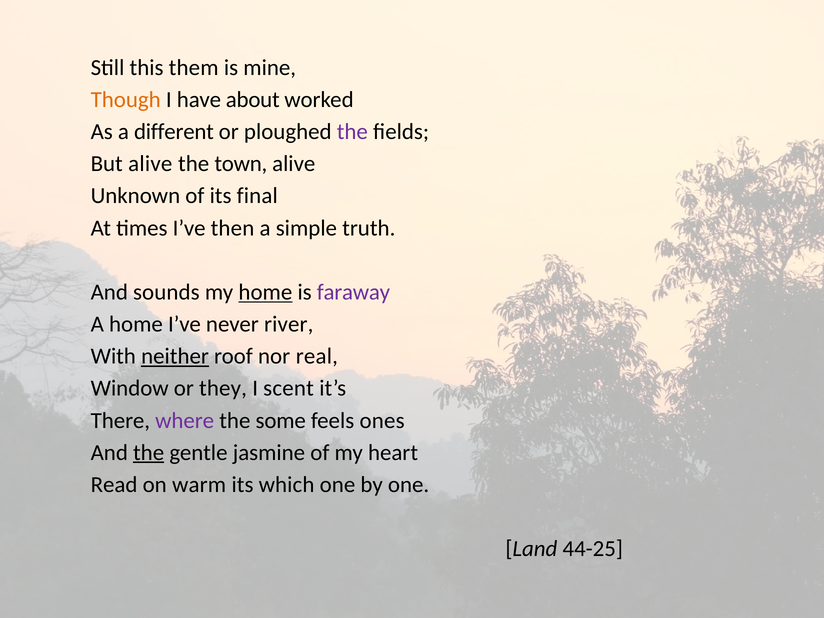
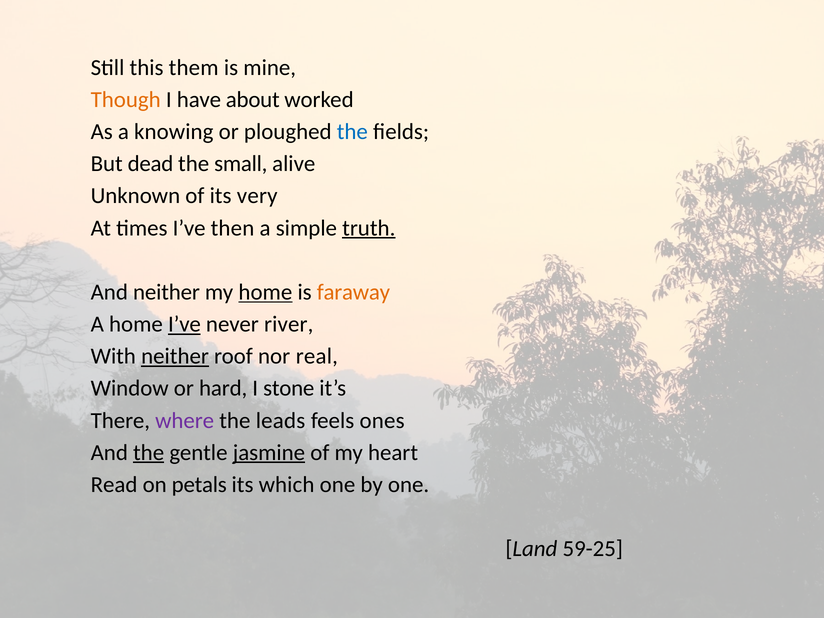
different: different -> knowing
the at (352, 132) colour: purple -> blue
But alive: alive -> dead
town: town -> small
final: final -> very
truth underline: none -> present
And sounds: sounds -> neither
faraway colour: purple -> orange
I’ve at (184, 324) underline: none -> present
they: they -> hard
scent: scent -> stone
some: some -> leads
jasmine underline: none -> present
warm: warm -> petals
44-25: 44-25 -> 59-25
